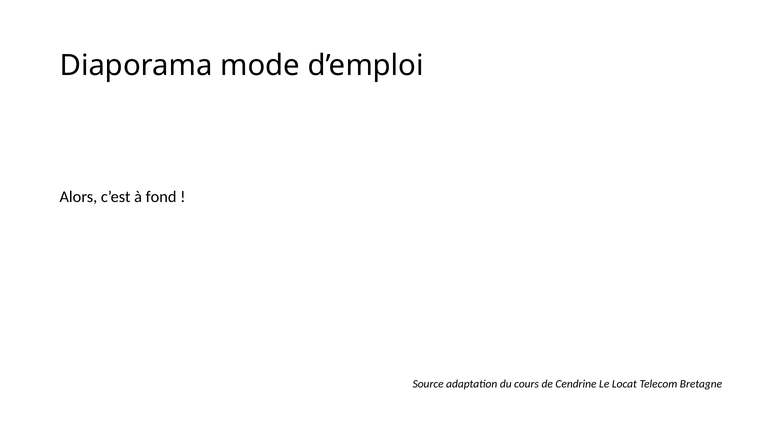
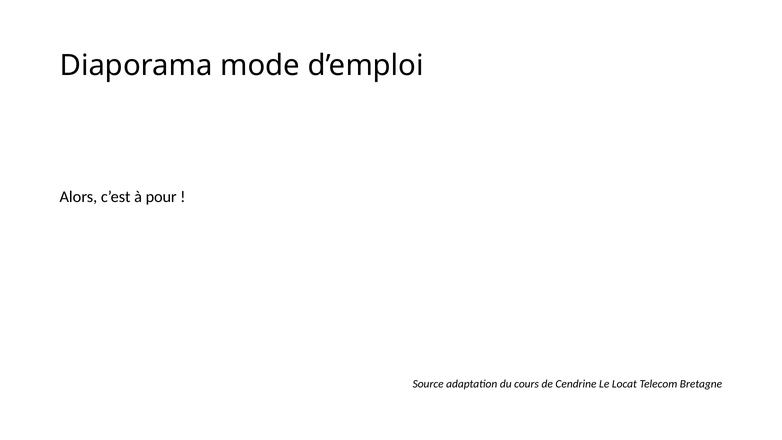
fond: fond -> pour
